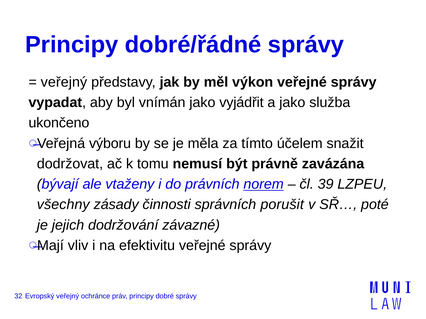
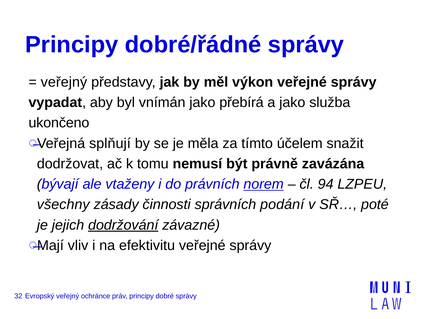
vyjádřit: vyjádřit -> přebírá
výboru: výboru -> splňují
39: 39 -> 94
porušit: porušit -> podání
dodržování underline: none -> present
